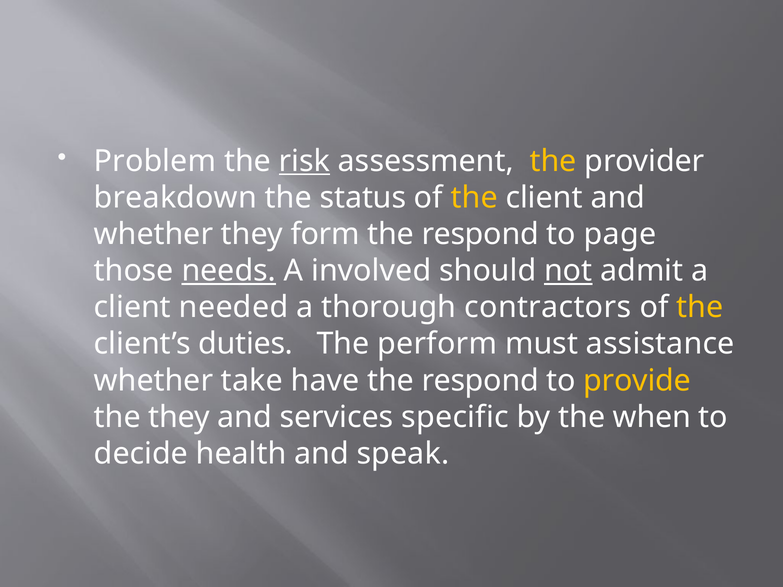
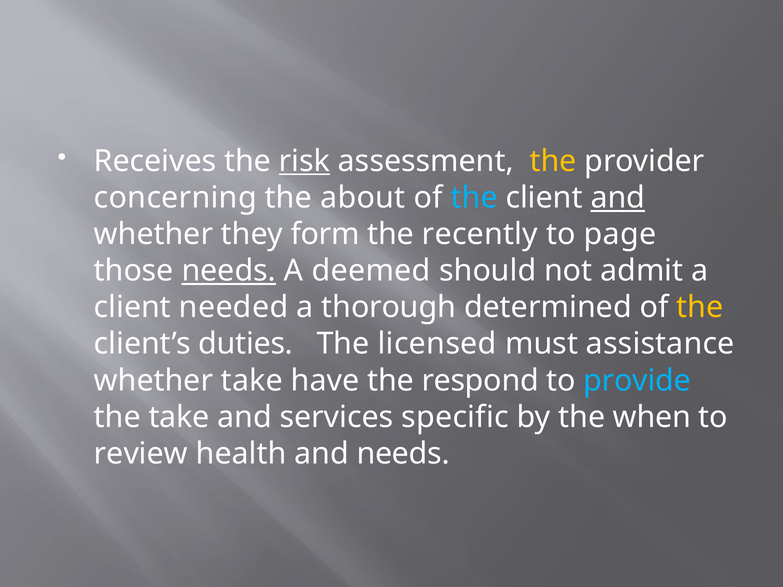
Problem: Problem -> Receives
breakdown: breakdown -> concerning
status: status -> about
the at (474, 198) colour: yellow -> light blue
and at (618, 198) underline: none -> present
respond at (480, 234): respond -> recently
involved: involved -> deemed
not underline: present -> none
contractors: contractors -> determined
perform: perform -> licensed
provide colour: yellow -> light blue
the they: they -> take
decide: decide -> review
and speak: speak -> needs
